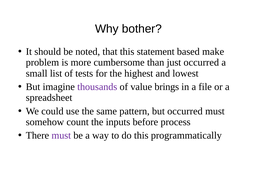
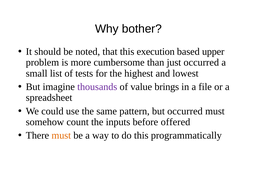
statement: statement -> execution
make: make -> upper
process: process -> offered
must at (61, 135) colour: purple -> orange
